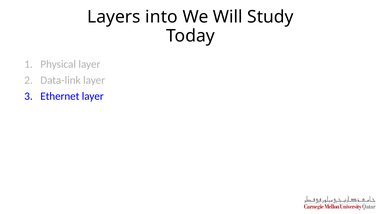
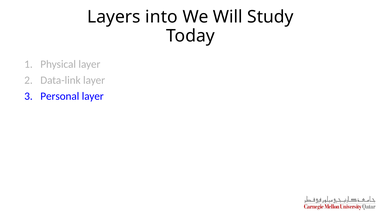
Ethernet: Ethernet -> Personal
